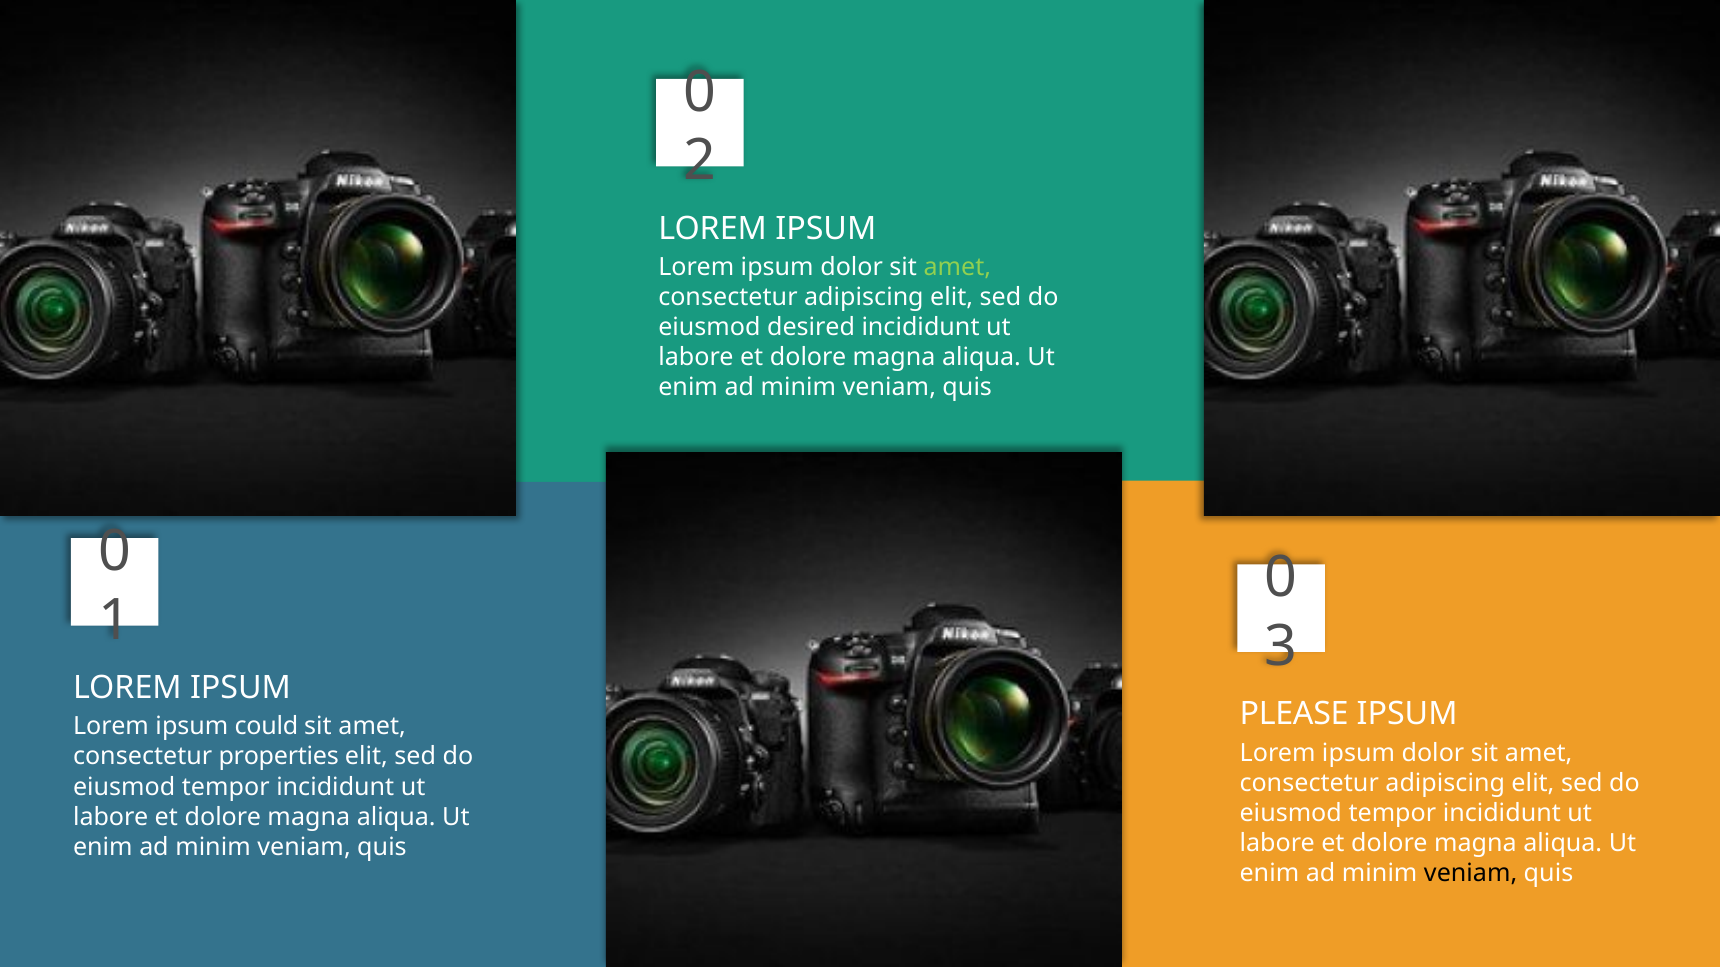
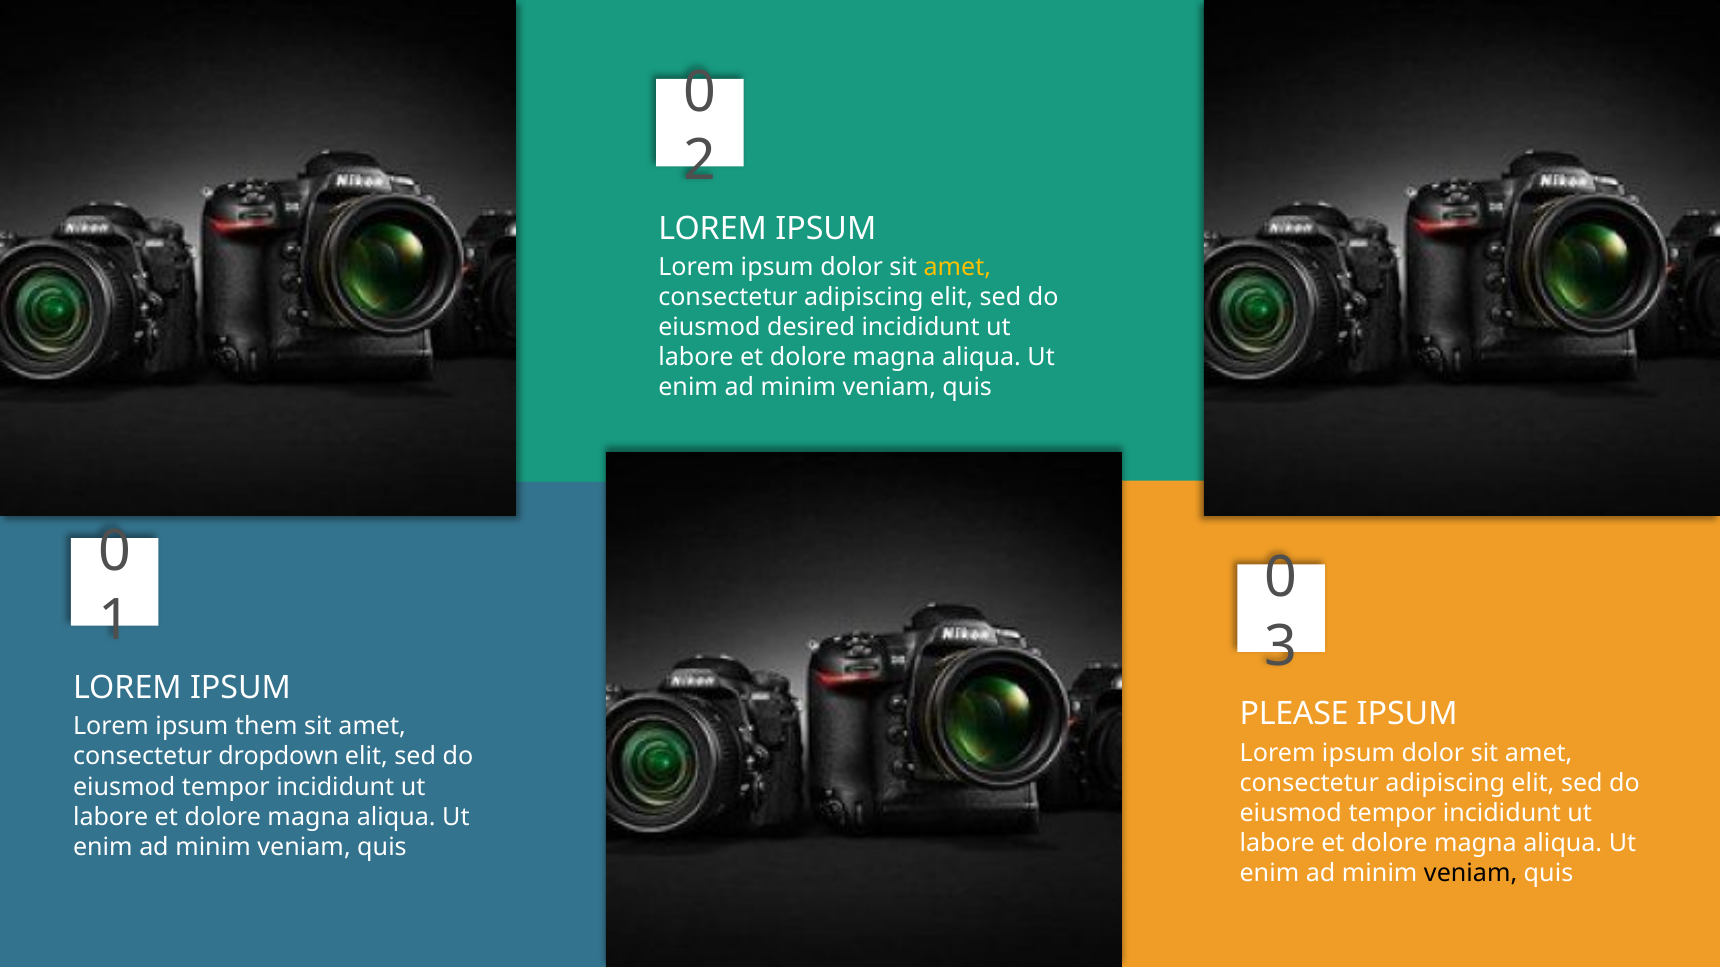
amet at (957, 267) colour: light green -> yellow
could: could -> them
properties: properties -> dropdown
